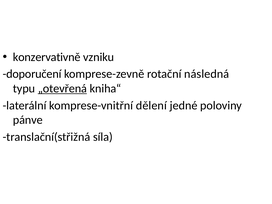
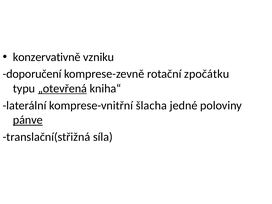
následná: následná -> zpočátku
dělení: dělení -> šlacha
pánve underline: none -> present
